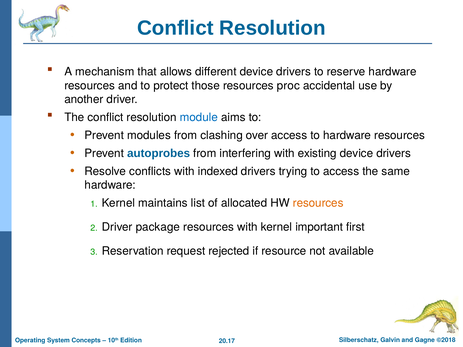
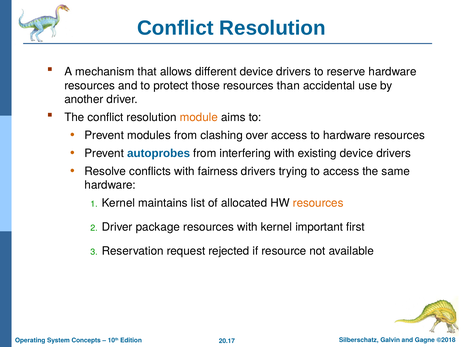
proc: proc -> than
module colour: blue -> orange
indexed: indexed -> fairness
